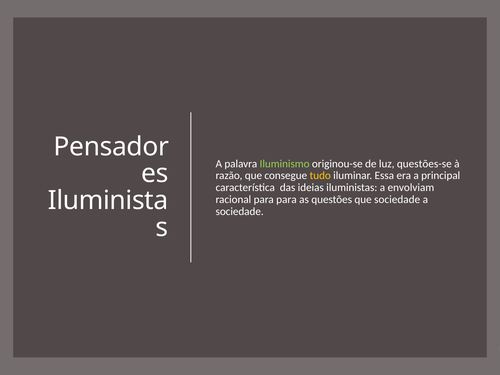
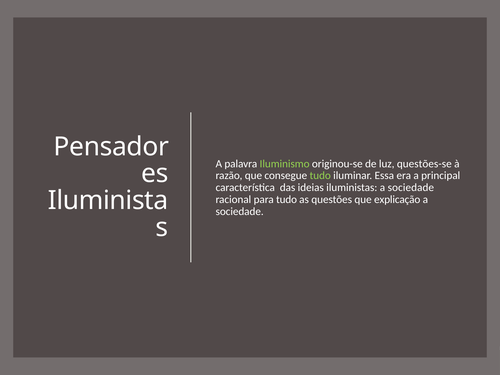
tudo at (320, 176) colour: yellow -> light green
iluministas a envolviam: envolviam -> sociedade
para para: para -> tudo
que sociedade: sociedade -> explicação
